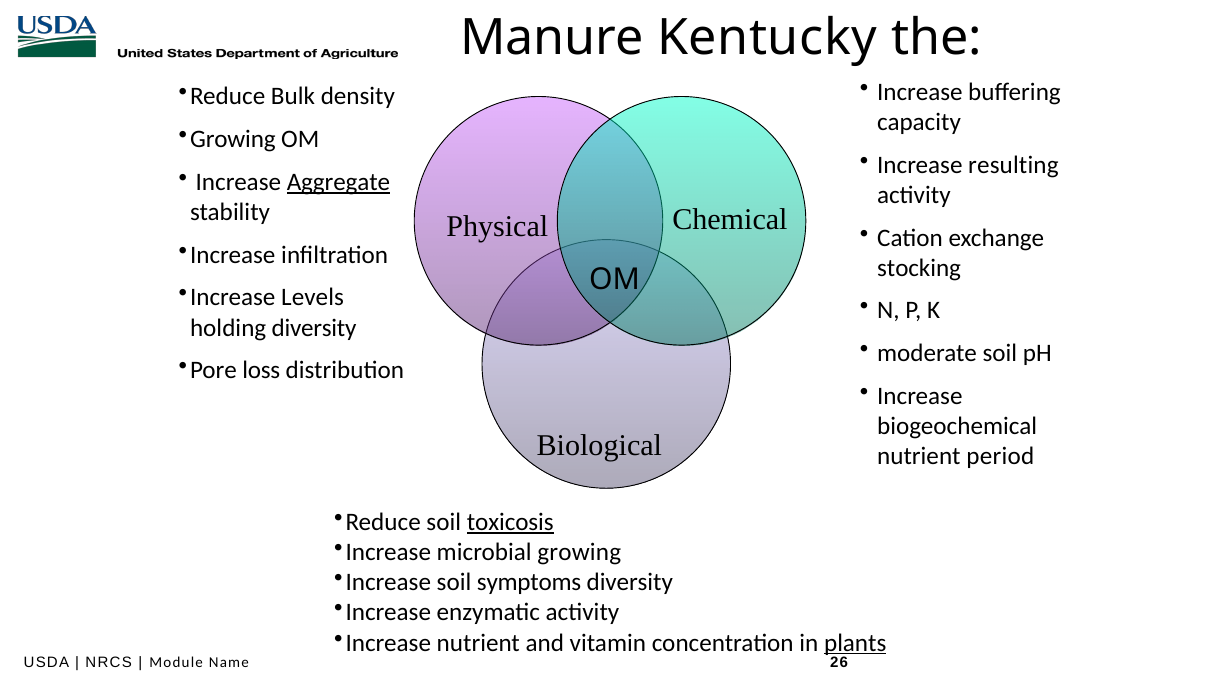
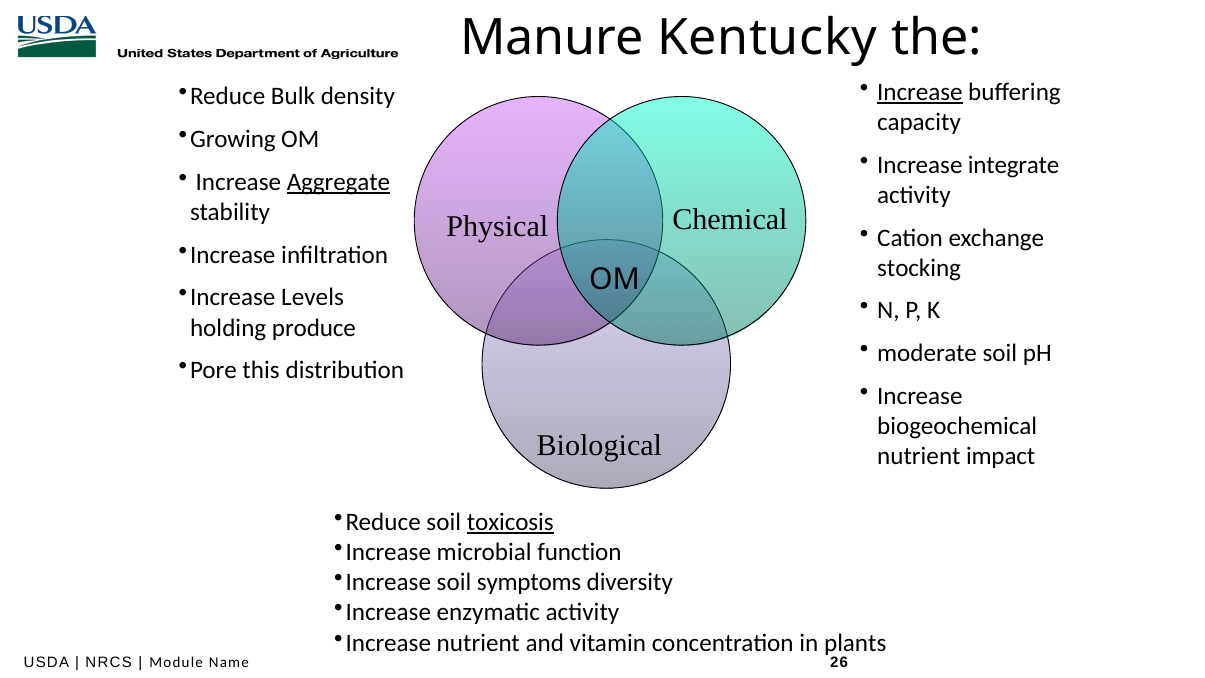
Increase at (920, 92) underline: none -> present
resulting: resulting -> integrate
holding diversity: diversity -> produce
loss: loss -> this
period: period -> impact
microbial growing: growing -> function
plants underline: present -> none
